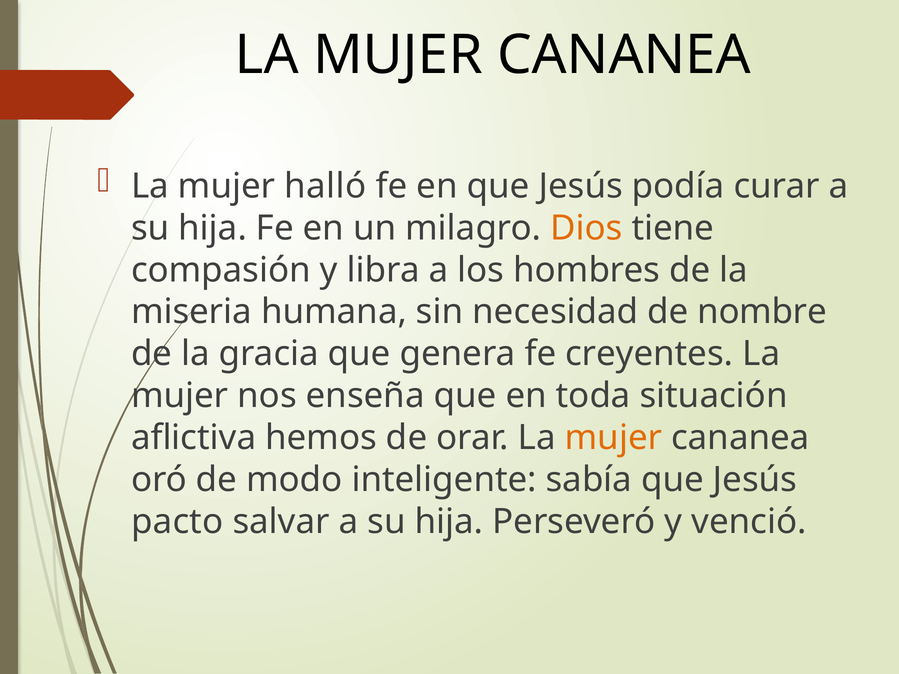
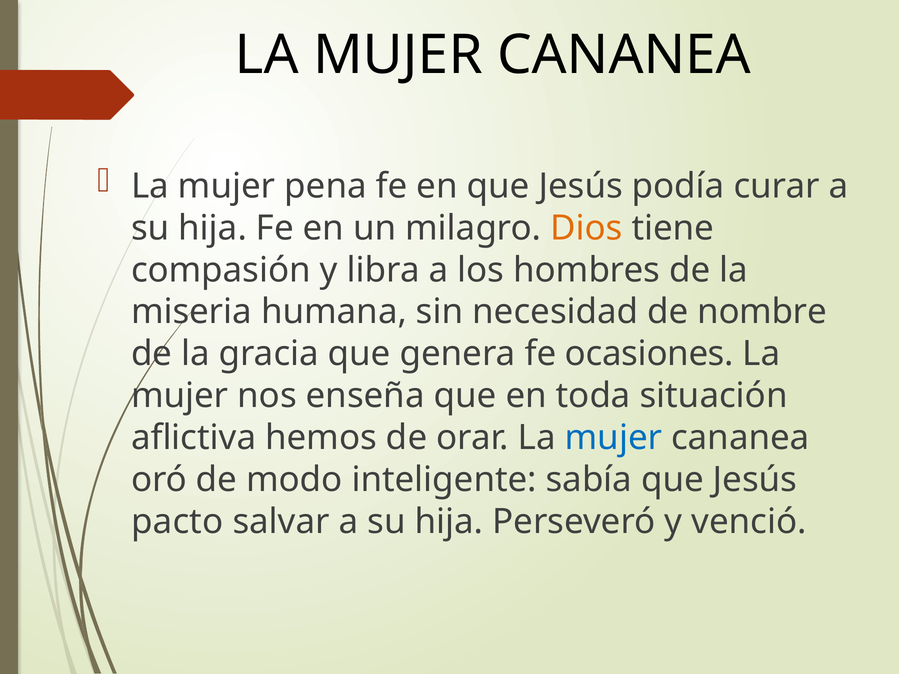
halló: halló -> pena
creyentes: creyentes -> ocasiones
mujer at (613, 438) colour: orange -> blue
